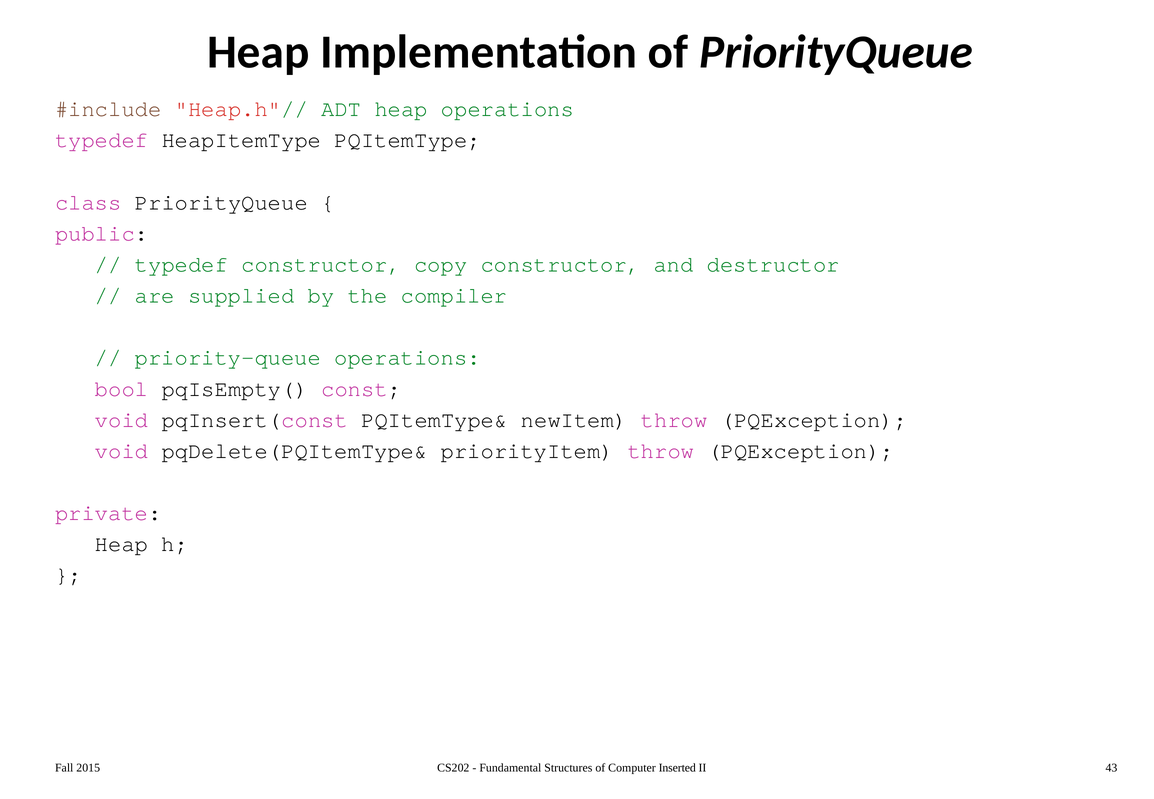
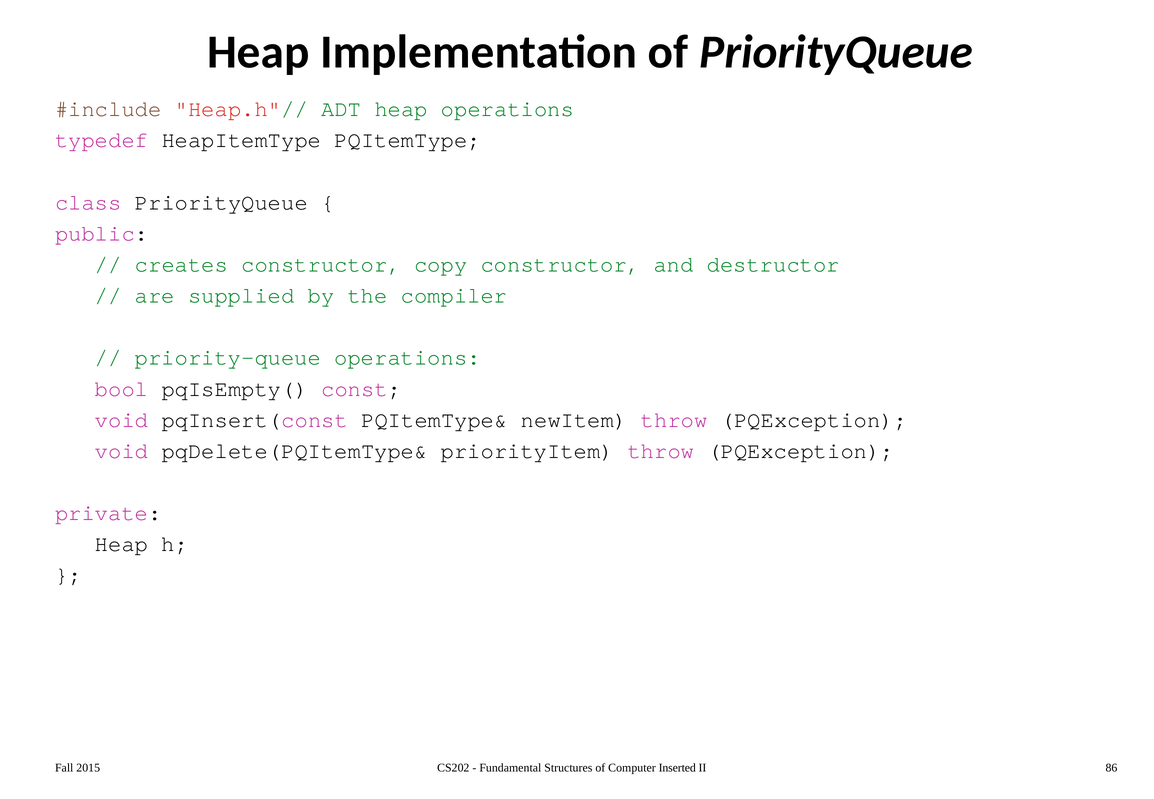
typedef at (181, 264): typedef -> creates
43: 43 -> 86
